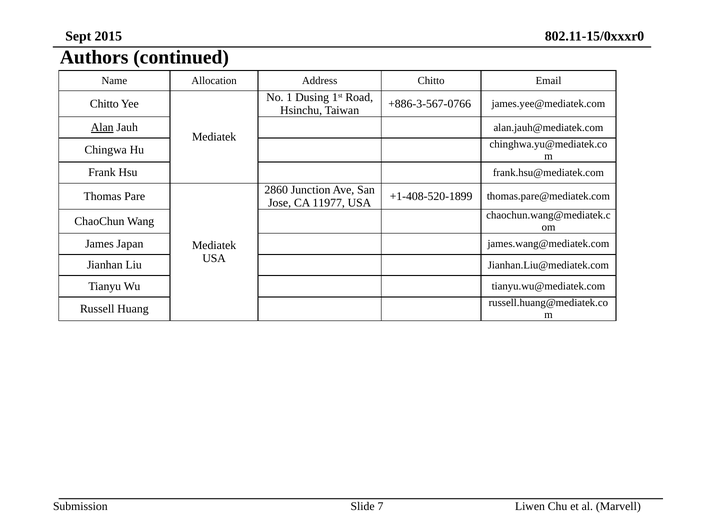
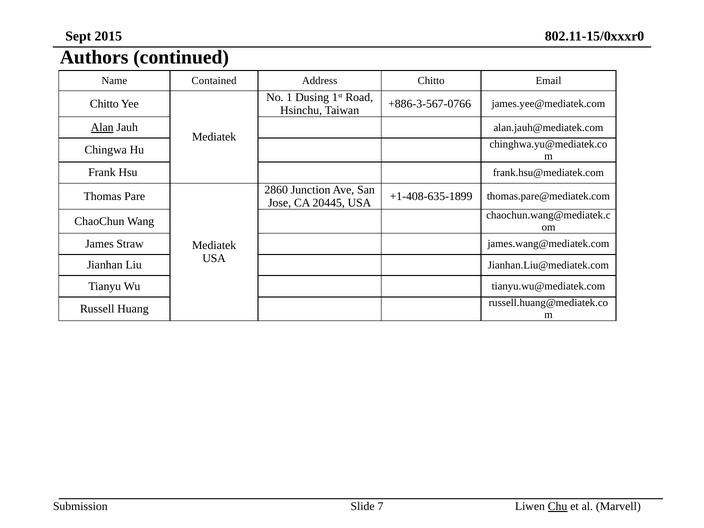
Allocation: Allocation -> Contained
+1-408-520-1899: +1-408-520-1899 -> +1-408-635-1899
11977: 11977 -> 20445
Japan: Japan -> Straw
Chu underline: none -> present
